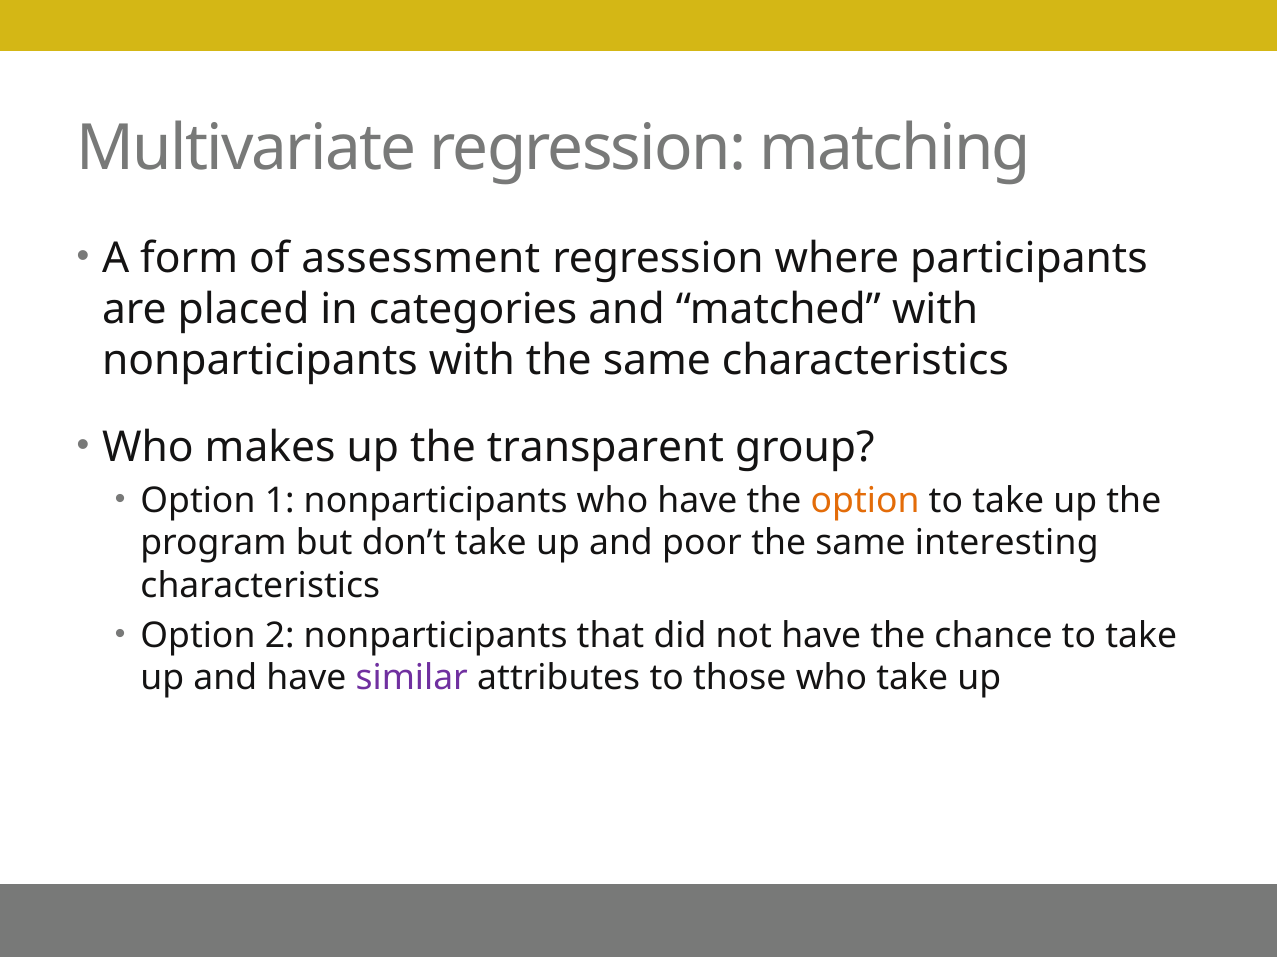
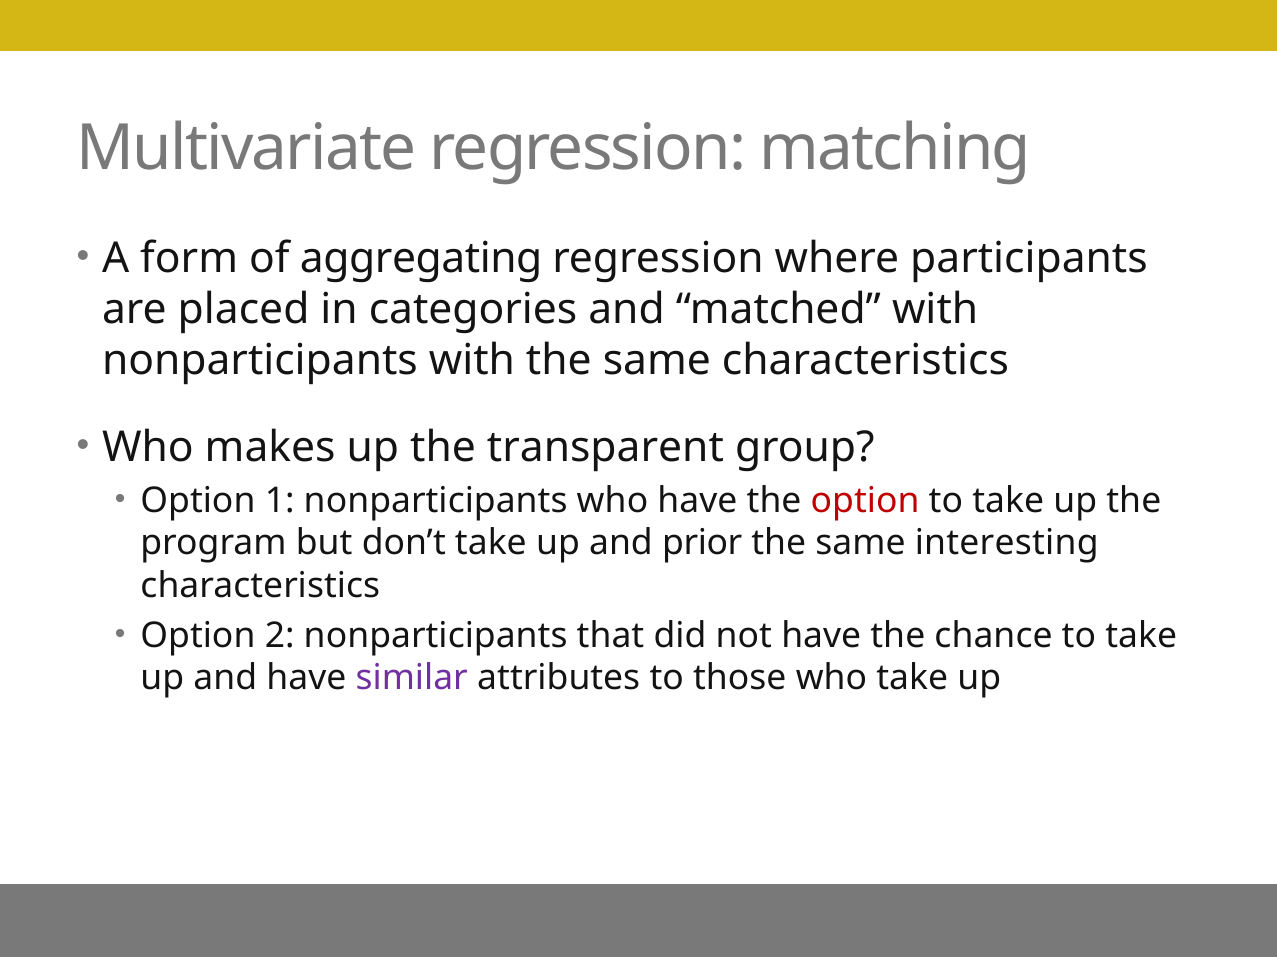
assessment: assessment -> aggregating
option at (865, 501) colour: orange -> red
poor: poor -> prior
